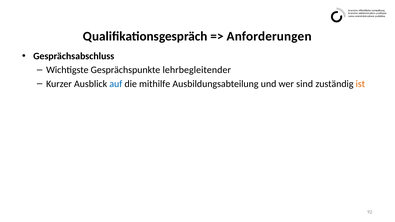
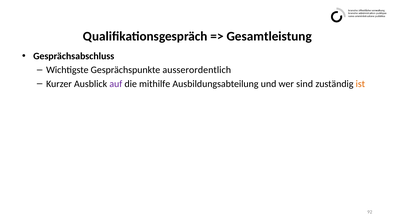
Anforderungen: Anforderungen -> Gesamtleistung
lehrbegleitender: lehrbegleitender -> ausserordentlich
auf colour: blue -> purple
